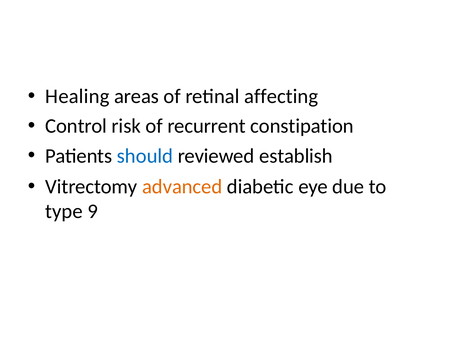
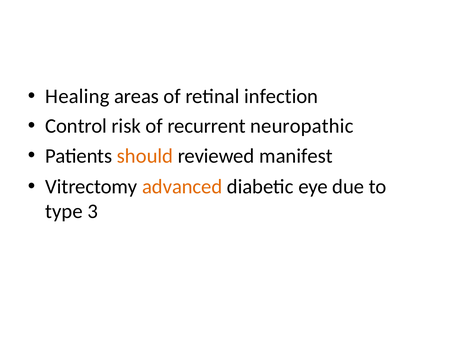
affecting: affecting -> infection
constipation: constipation -> neuropathic
should colour: blue -> orange
establish: establish -> manifest
9: 9 -> 3
